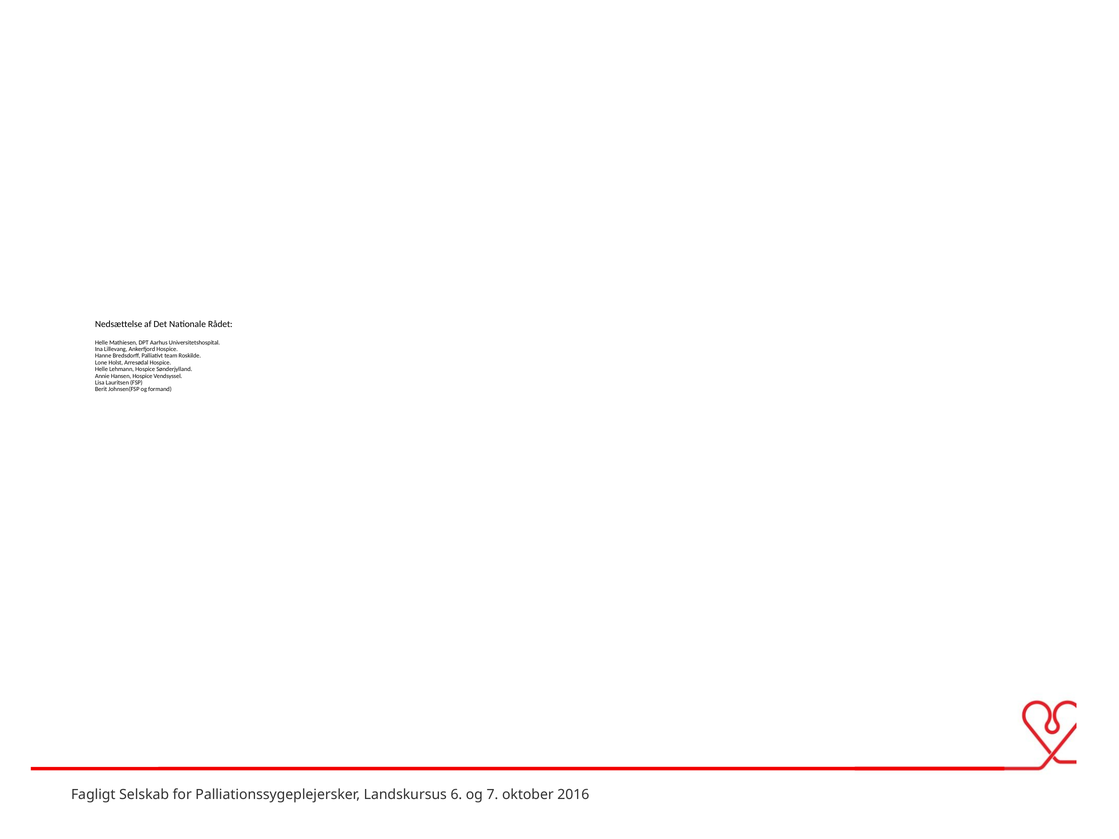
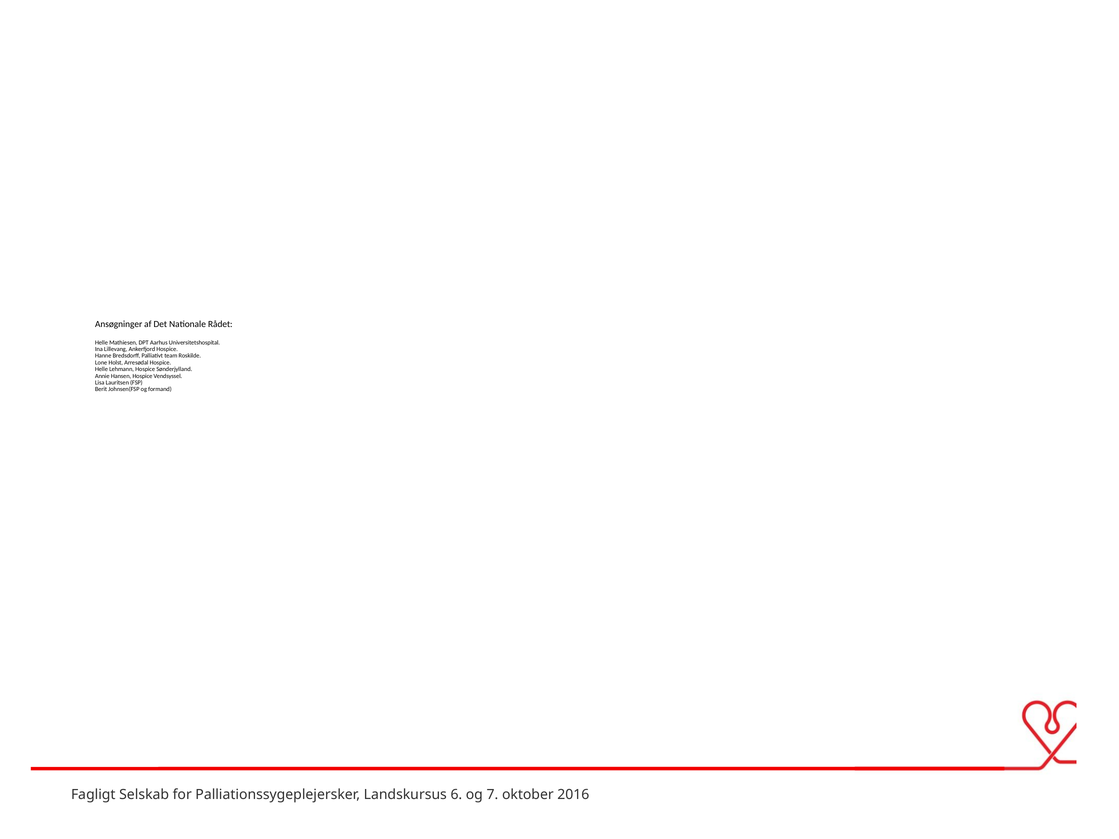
Nedsættelse: Nedsættelse -> Ansøgninger
